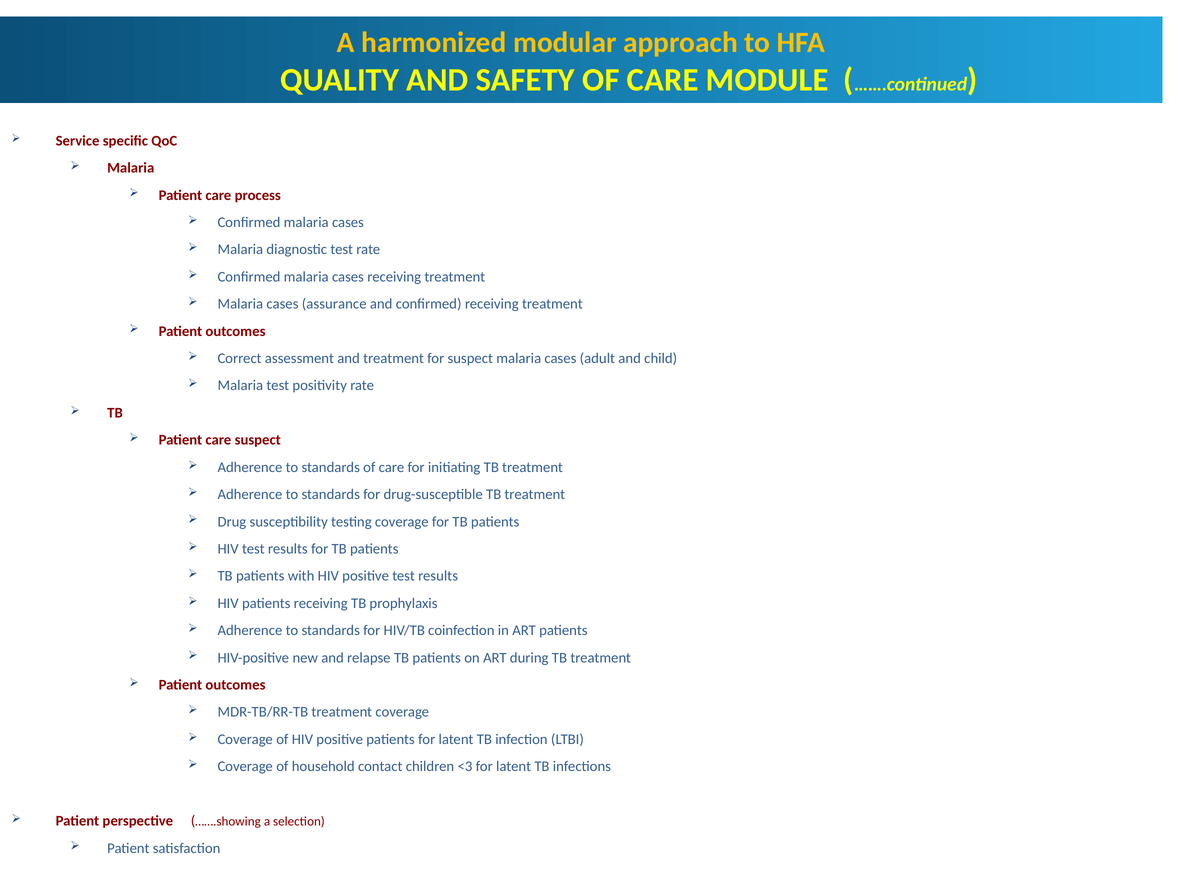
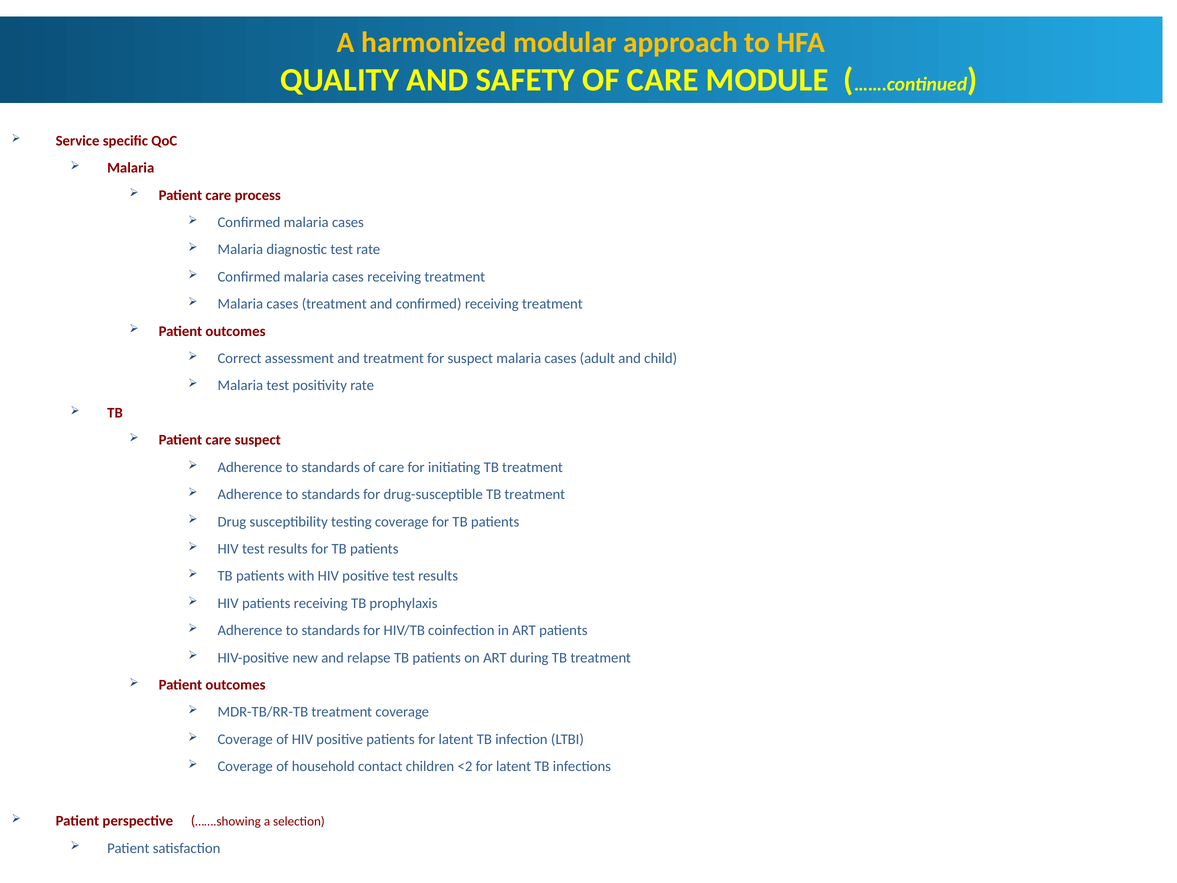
cases assurance: assurance -> treatment
<3: <3 -> <2
